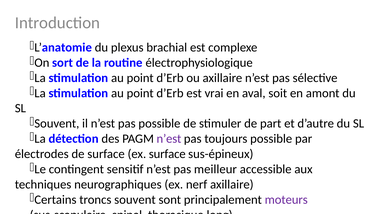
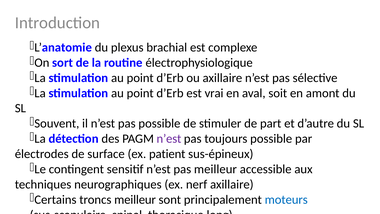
ex surface: surface -> patient
troncs souvent: souvent -> meilleur
moteurs colour: purple -> blue
